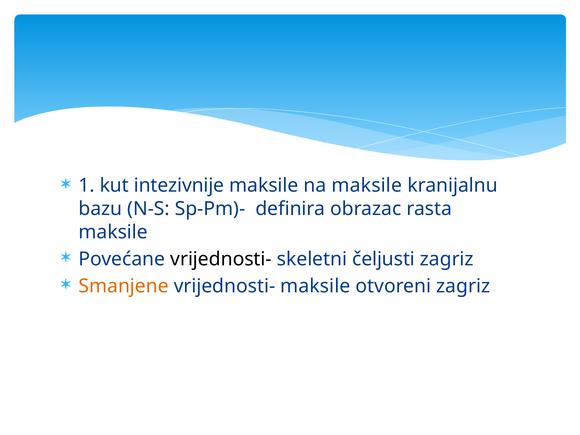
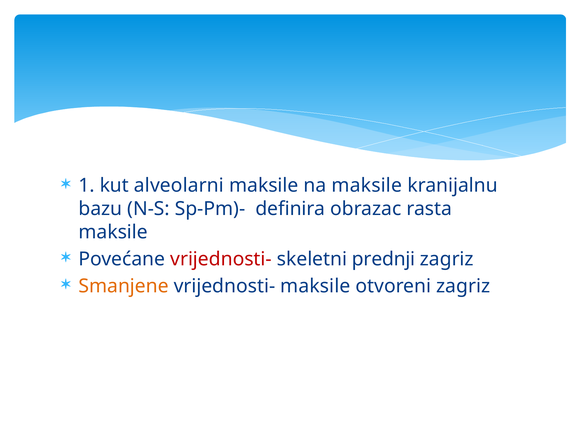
intezivnije: intezivnije -> alveolarni
vrijednosti- at (221, 259) colour: black -> red
čeljusti: čeljusti -> prednji
